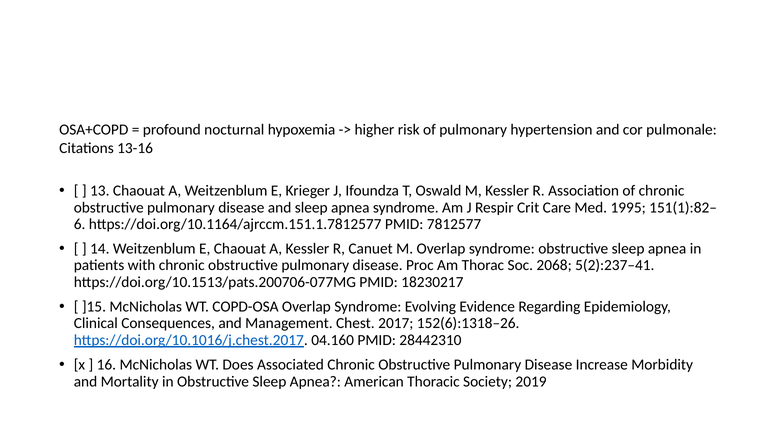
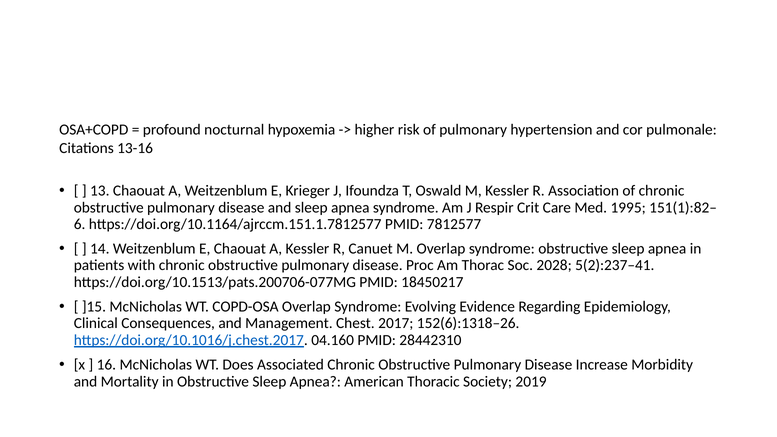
2068: 2068 -> 2028
18230217: 18230217 -> 18450217
